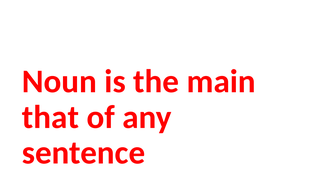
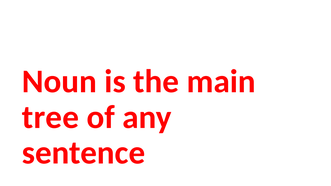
that: that -> tree
